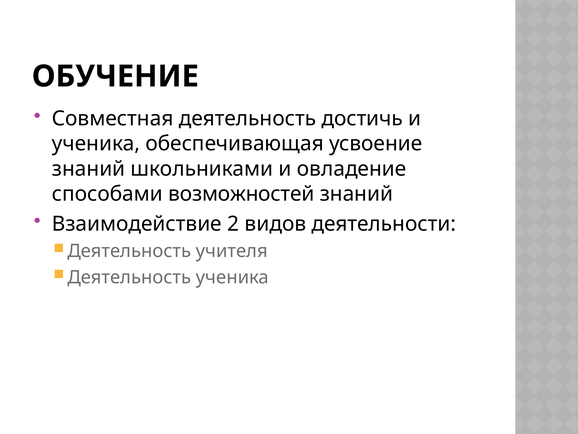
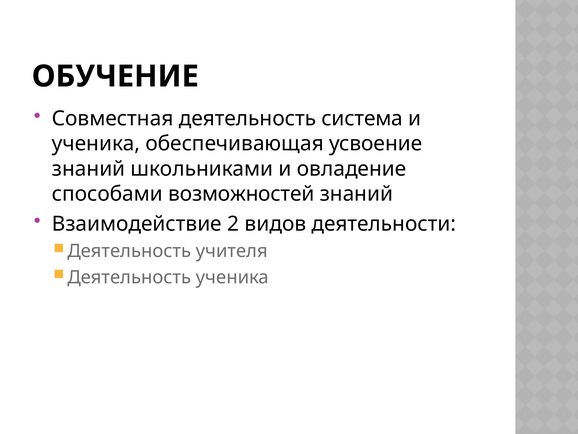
достичь: достичь -> система
